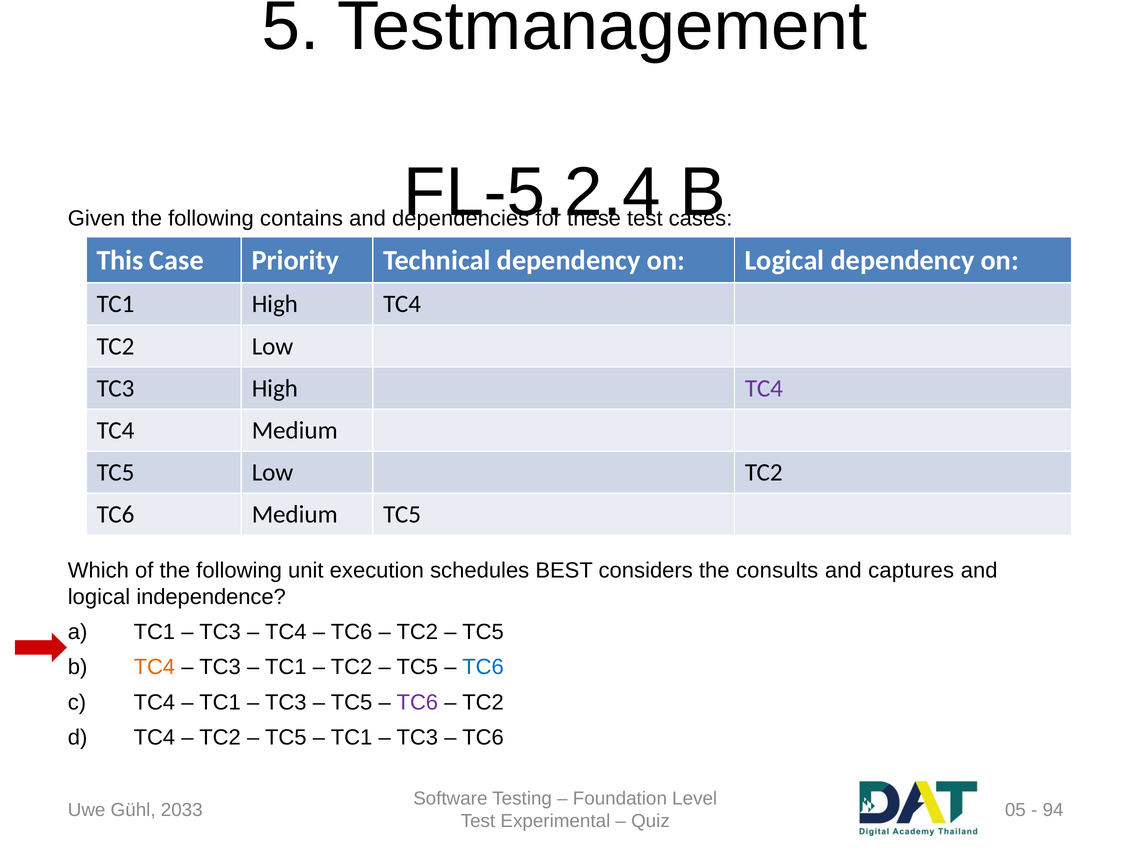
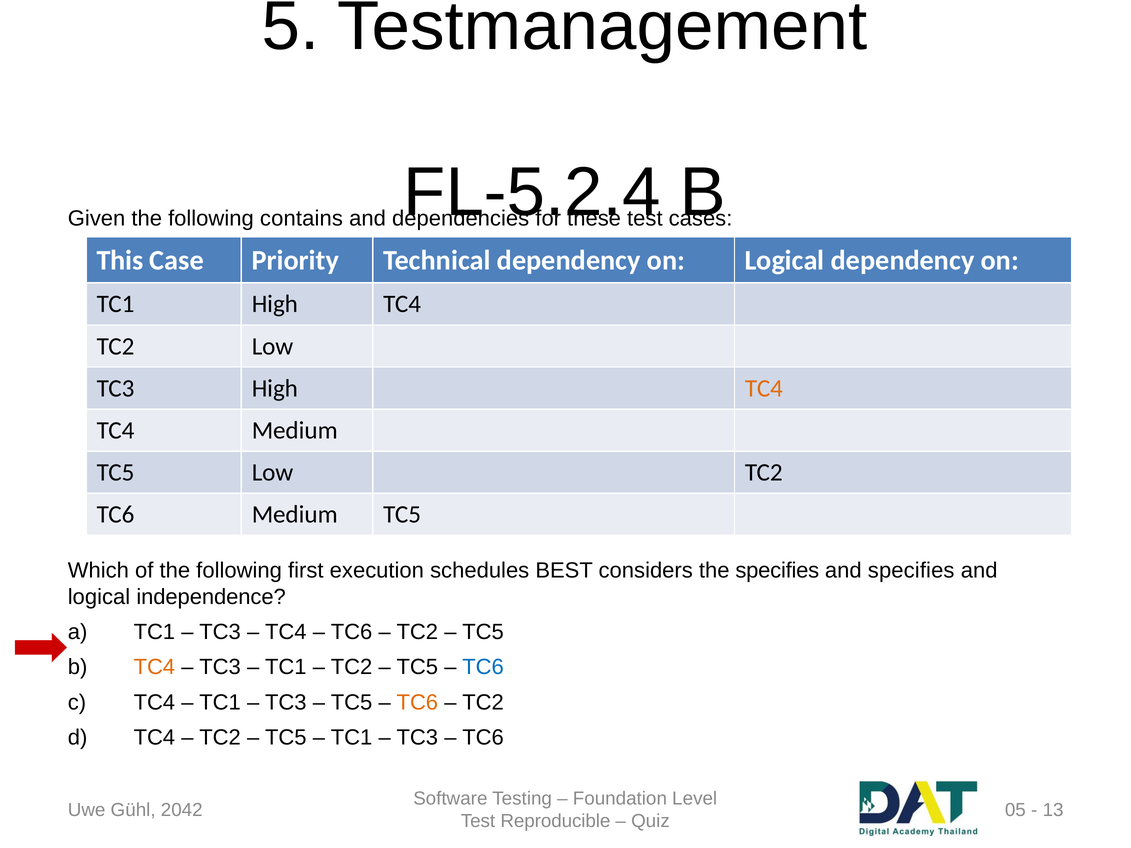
TC4 at (764, 388) colour: purple -> orange
unit: unit -> first
the consults: consults -> specifies
and captures: captures -> specifies
TC6 at (417, 703) colour: purple -> orange
2033: 2033 -> 2042
94: 94 -> 13
Experimental: Experimental -> Reproducible
